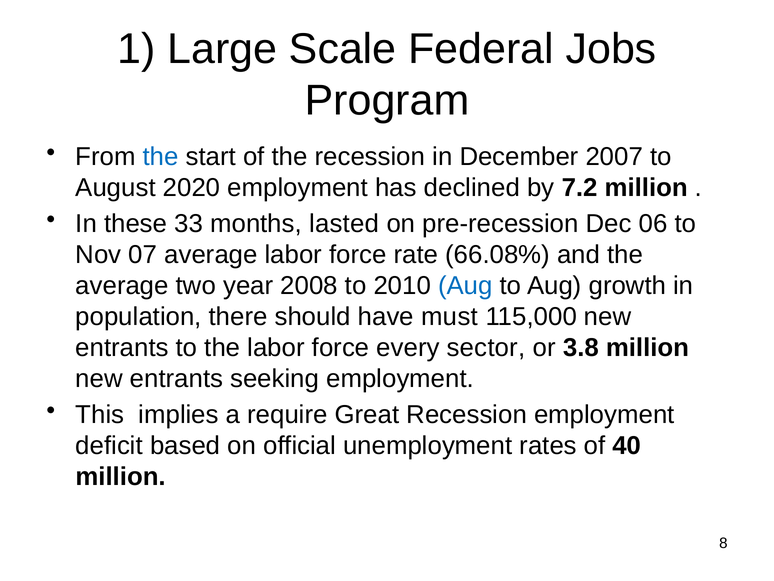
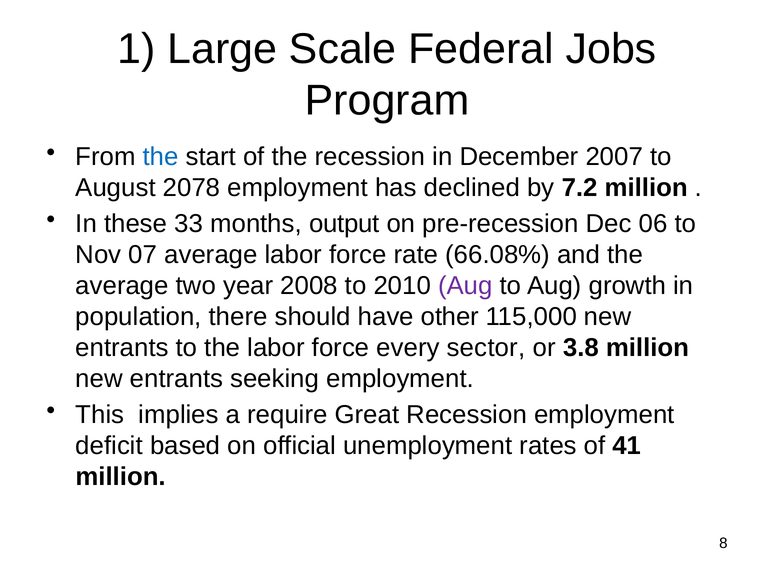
2020: 2020 -> 2078
lasted: lasted -> output
Aug at (465, 286) colour: blue -> purple
must: must -> other
40: 40 -> 41
